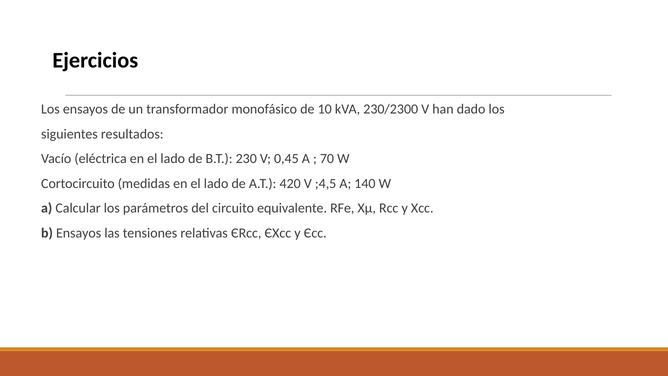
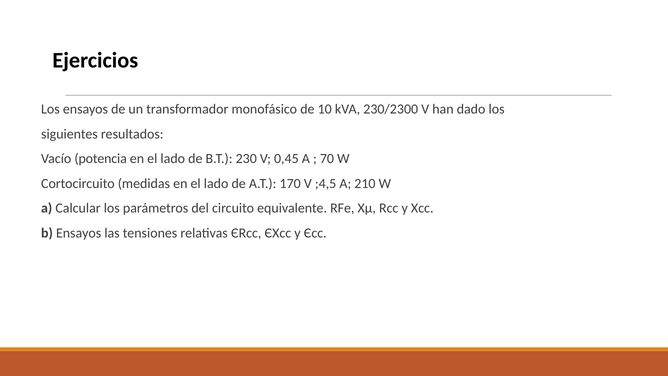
eléctrica: eléctrica -> potencia
420: 420 -> 170
140: 140 -> 210
